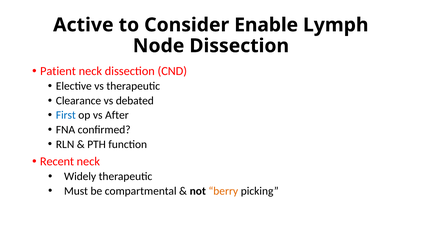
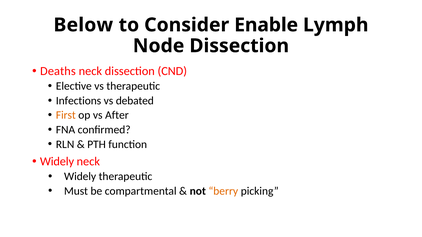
Active: Active -> Below
Patient: Patient -> Deaths
Clearance: Clearance -> Infections
First colour: blue -> orange
Recent at (57, 162): Recent -> Widely
